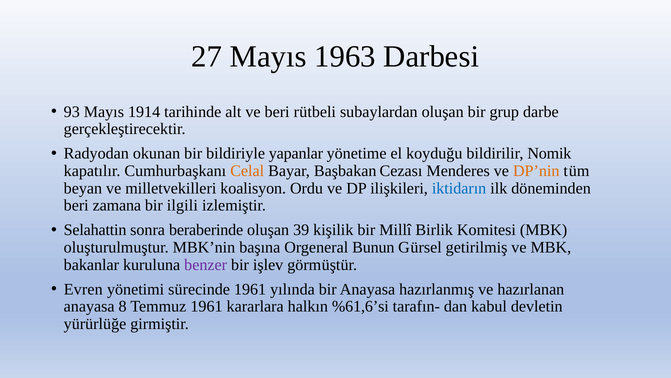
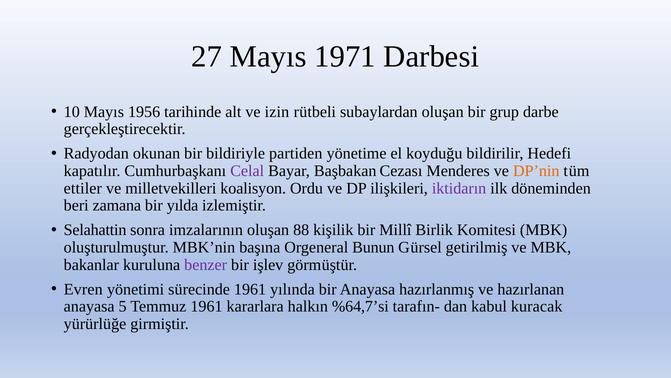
1963: 1963 -> 1971
93: 93 -> 10
1914: 1914 -> 1956
ve beri: beri -> izin
yapanlar: yapanlar -> partiden
Nomik: Nomik -> Hedefi
Celal colour: orange -> purple
beyan: beyan -> ettiler
iktidarın colour: blue -> purple
ilgili: ilgili -> yılda
beraberinde: beraberinde -> imzalarının
39: 39 -> 88
8: 8 -> 5
%61,6’si: %61,6’si -> %64,7’si
devletin: devletin -> kuracak
